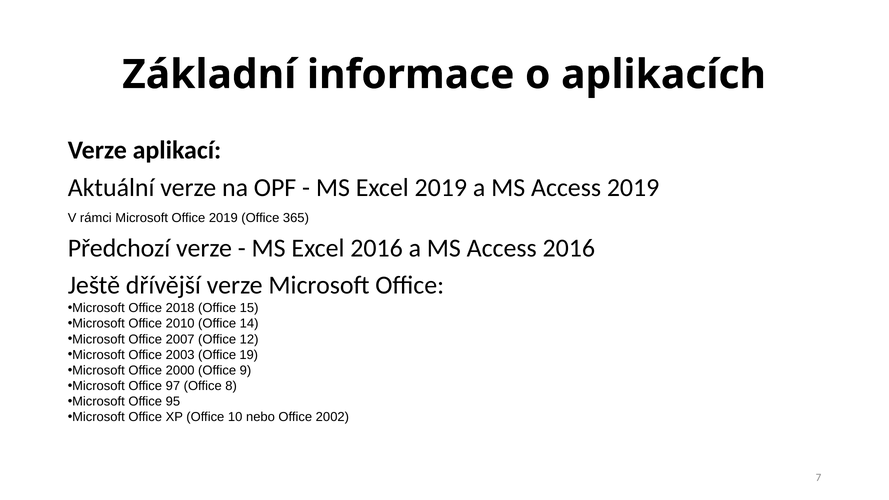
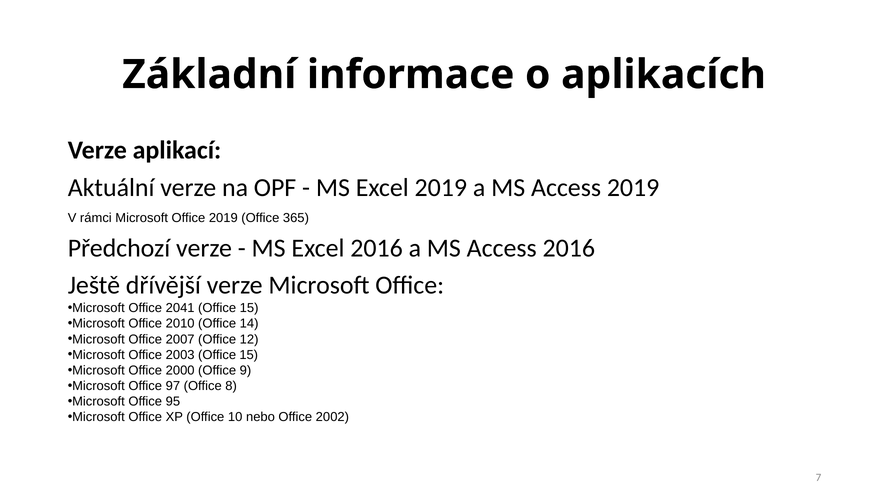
2018: 2018 -> 2041
2003 Office 19: 19 -> 15
